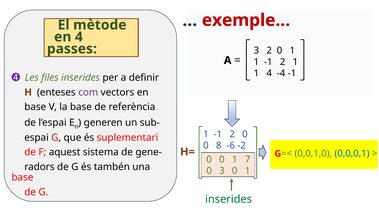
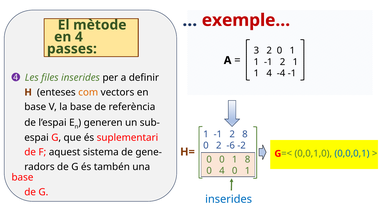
com colour: purple -> orange
-1 2 0: 0 -> 8
0 8: 8 -> 2
1 7: 7 -> 8
0 3: 3 -> 4
inserides at (229, 199) colour: green -> blue
